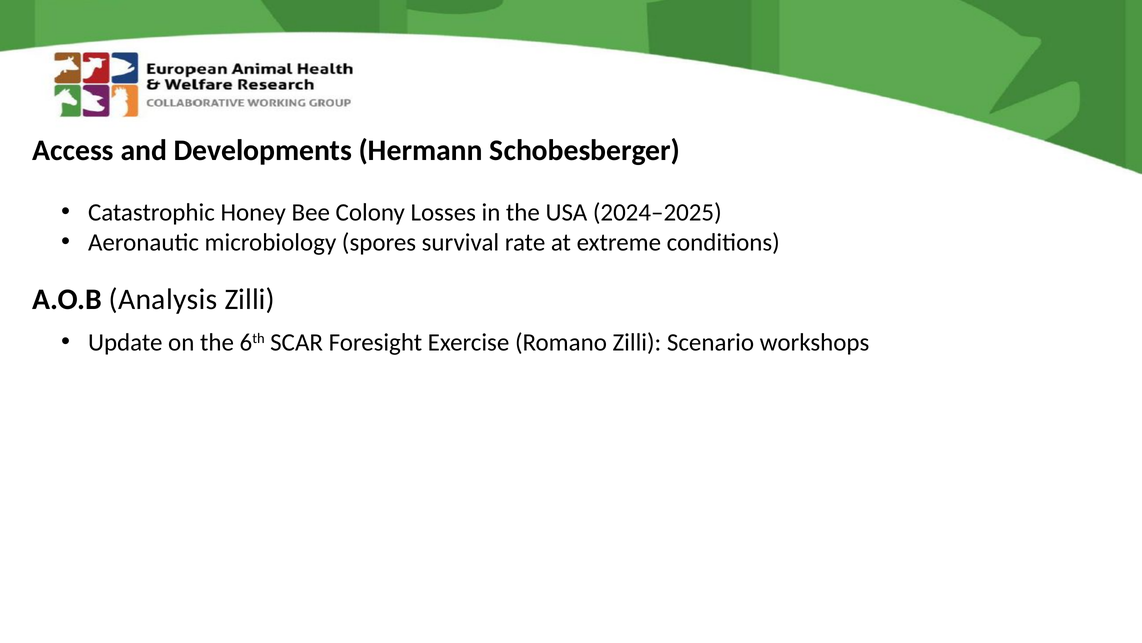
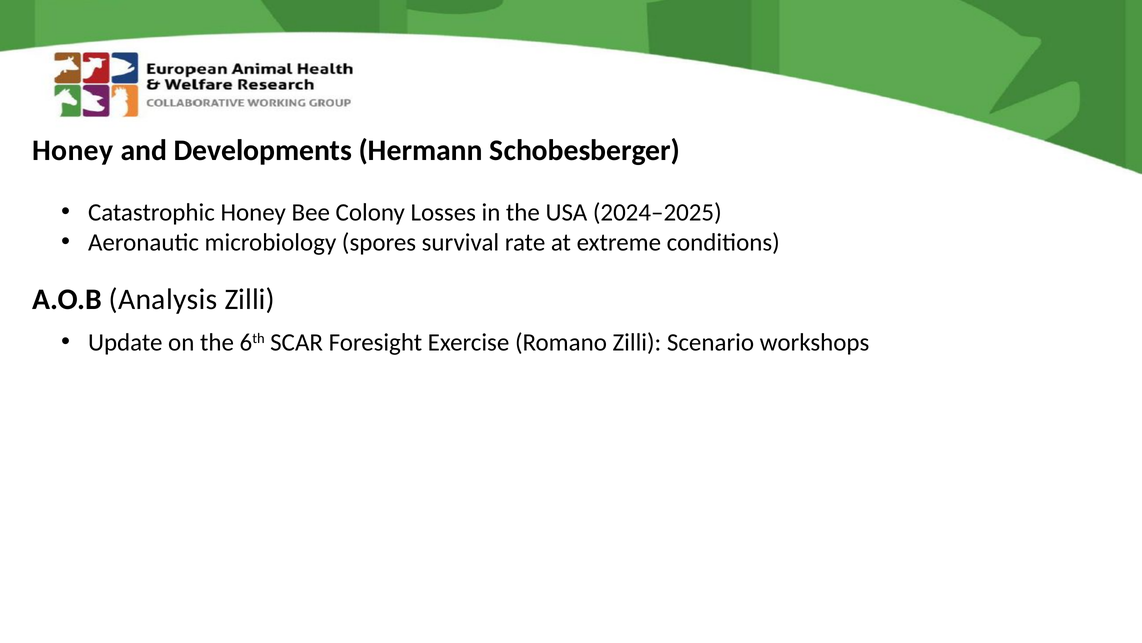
Access at (73, 151): Access -> Honey
